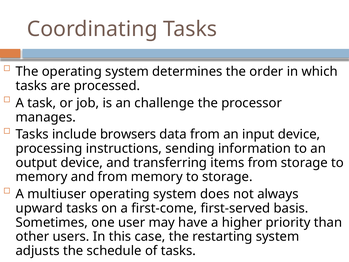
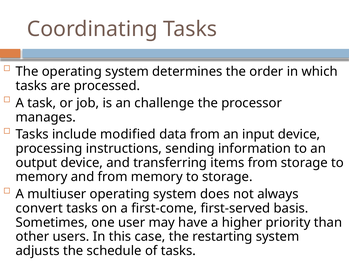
browsers: browsers -> modified
upward: upward -> convert
